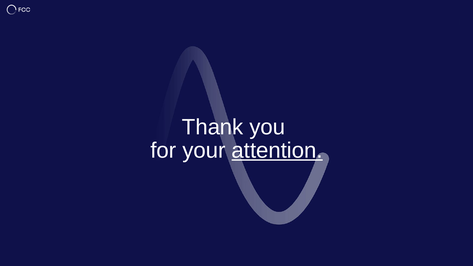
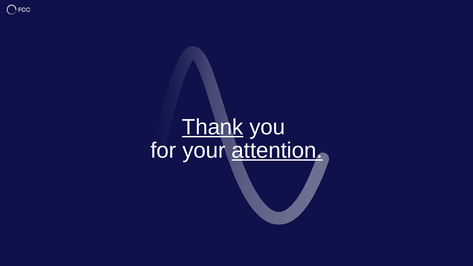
Thank underline: none -> present
